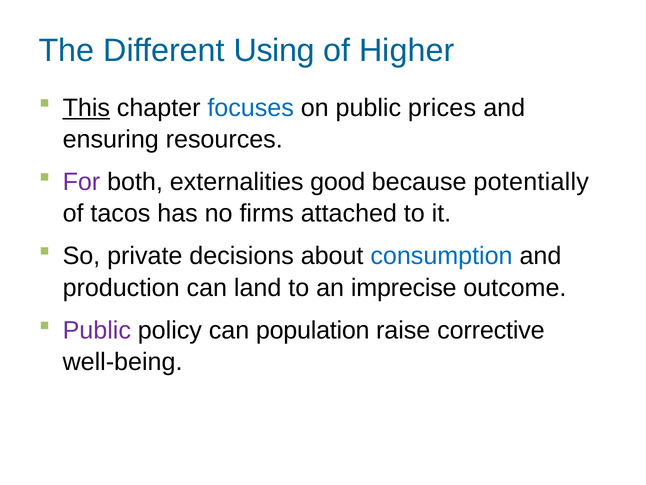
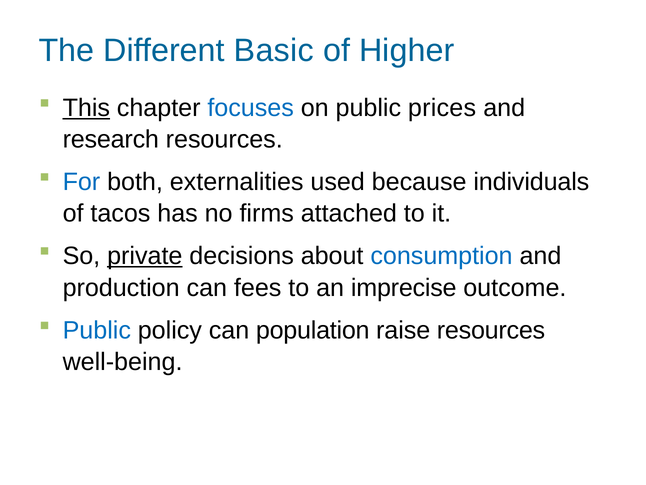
Using: Using -> Basic
ensuring: ensuring -> research
For colour: purple -> blue
good: good -> used
potentially: potentially -> individuals
private underline: none -> present
land: land -> fees
Public at (97, 330) colour: purple -> blue
raise corrective: corrective -> resources
